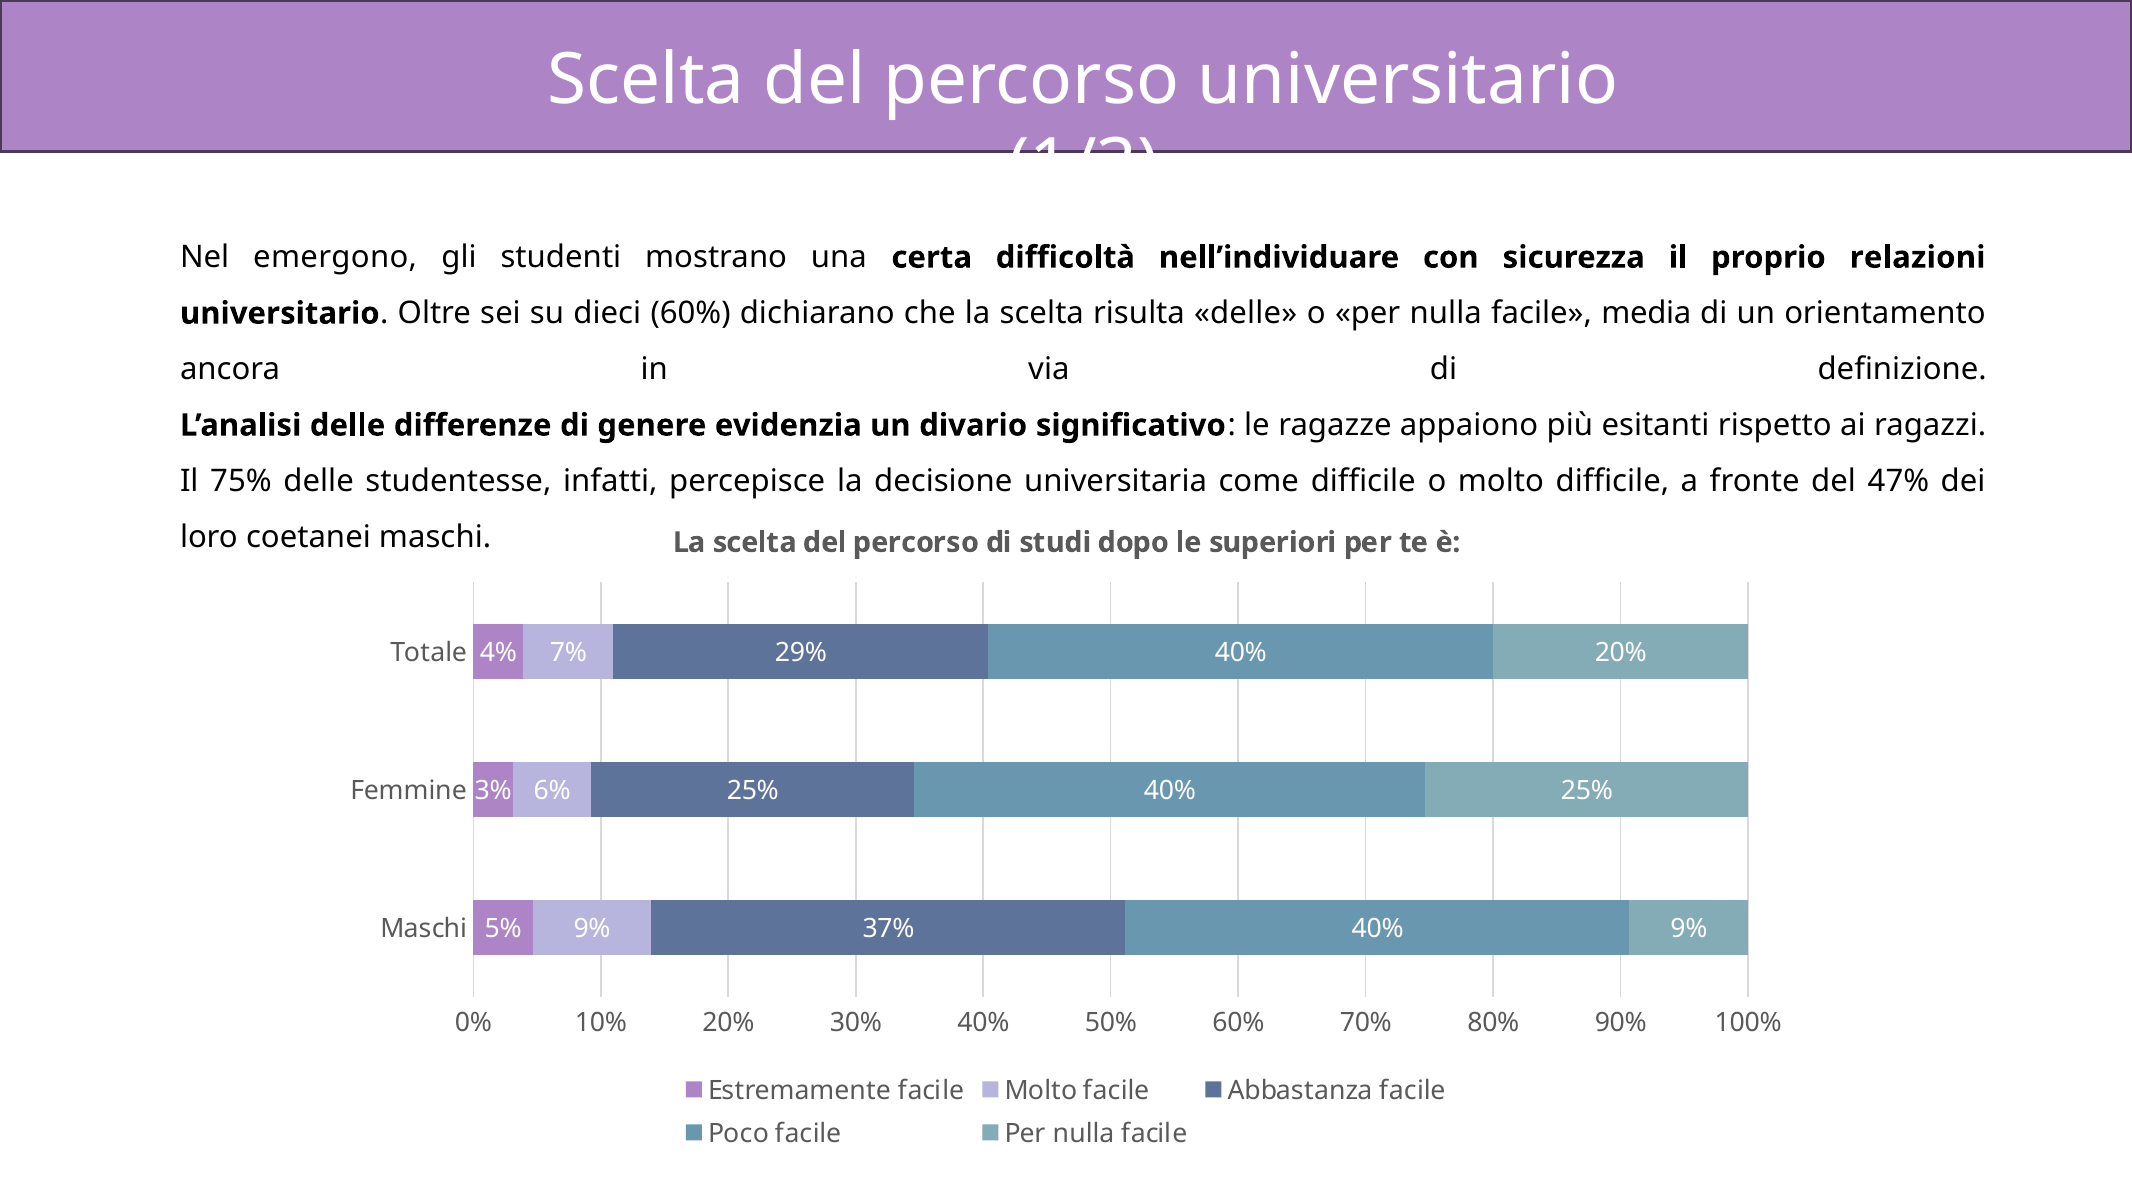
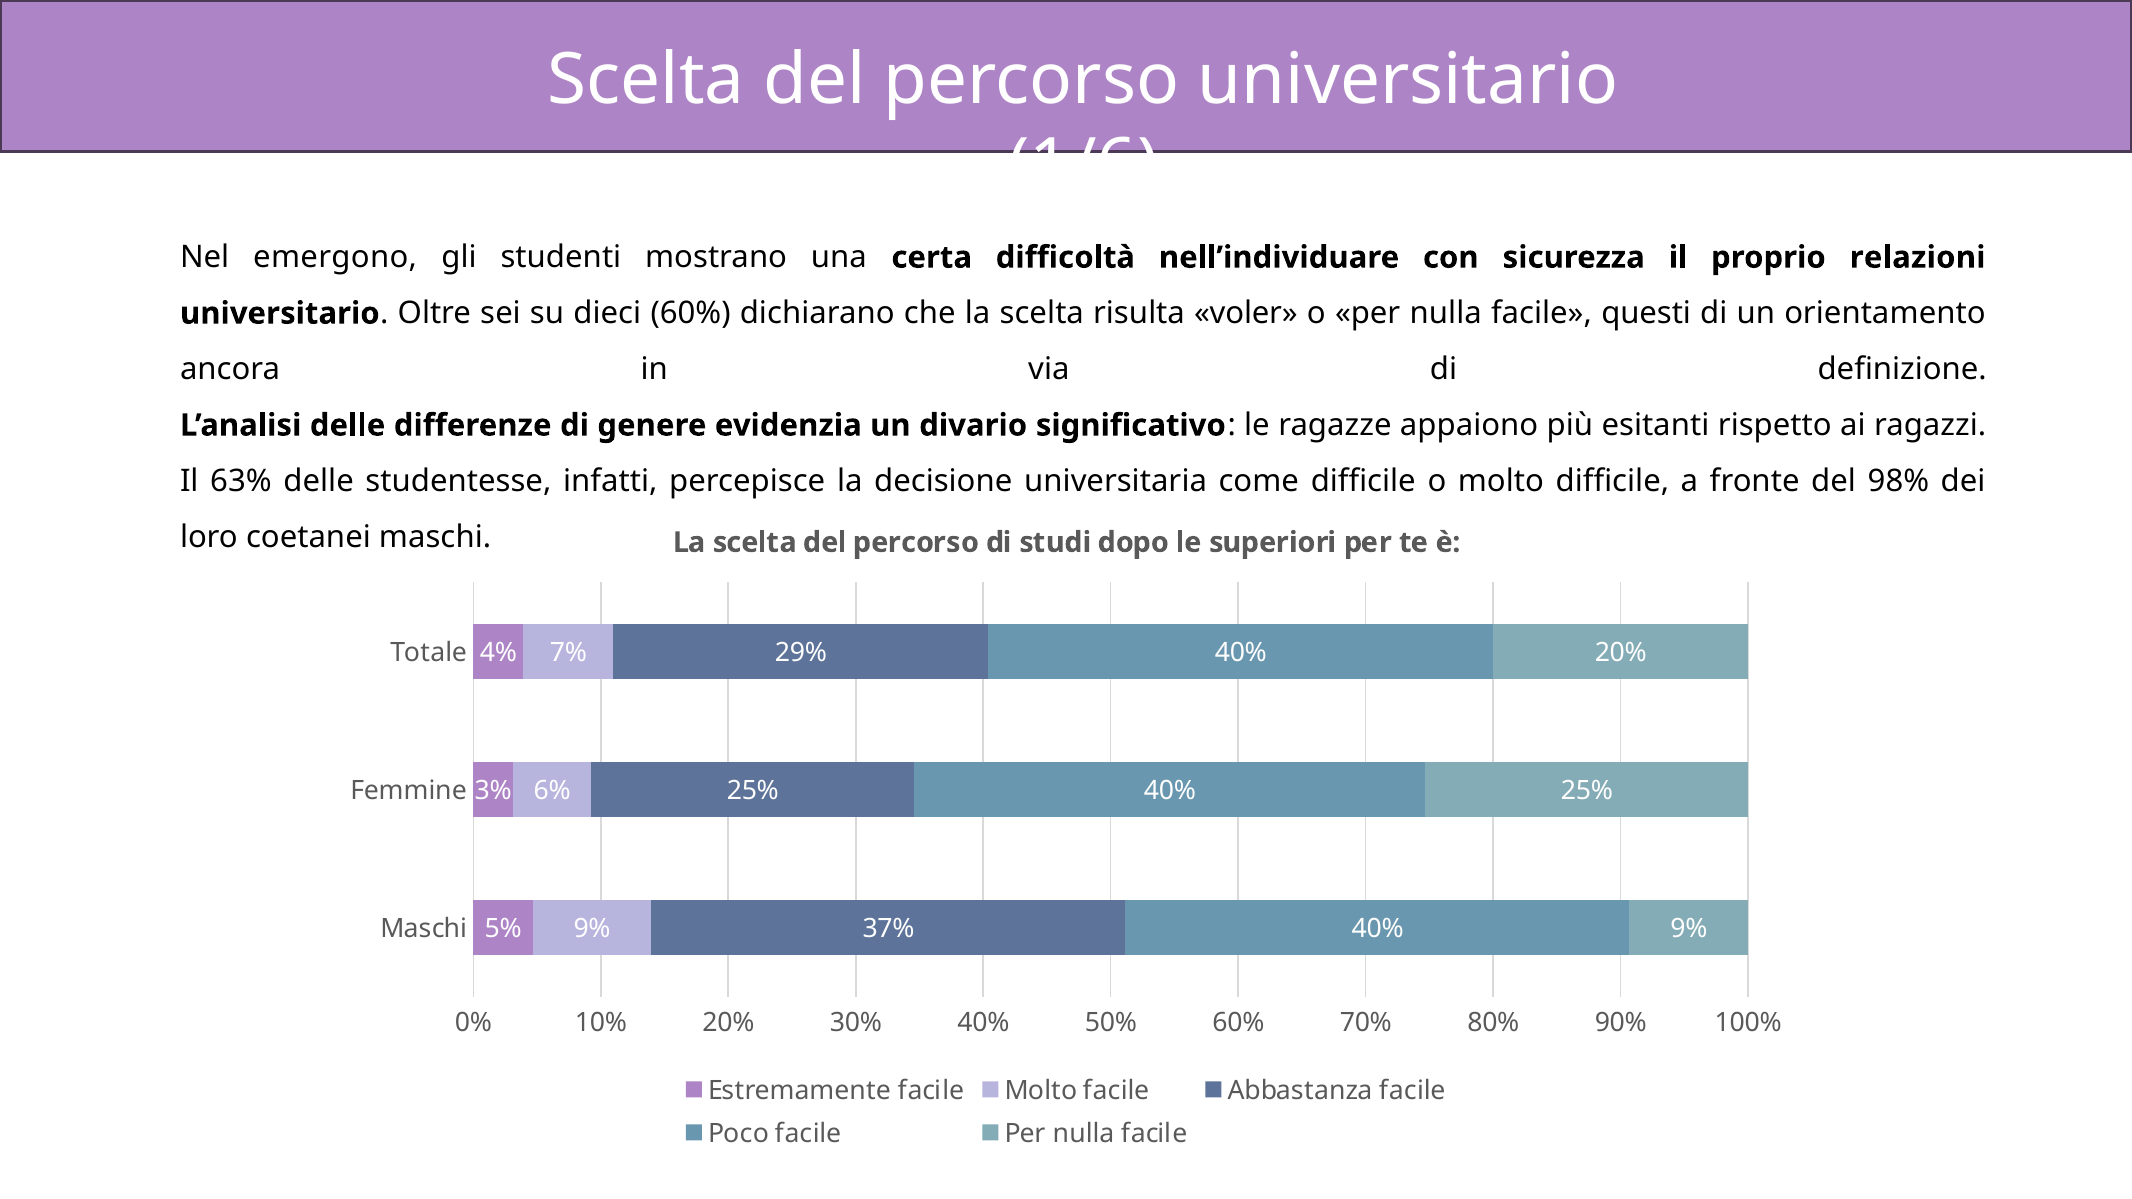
1/3: 1/3 -> 1/6
risulta delle: delle -> voler
media: media -> questi
75%: 75% -> 63%
47%: 47% -> 98%
